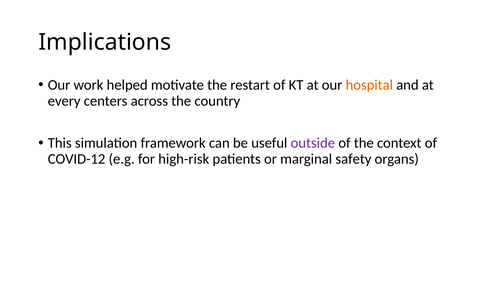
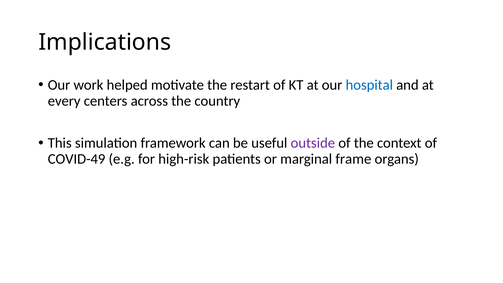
hospital colour: orange -> blue
COVID-12: COVID-12 -> COVID-49
safety: safety -> frame
